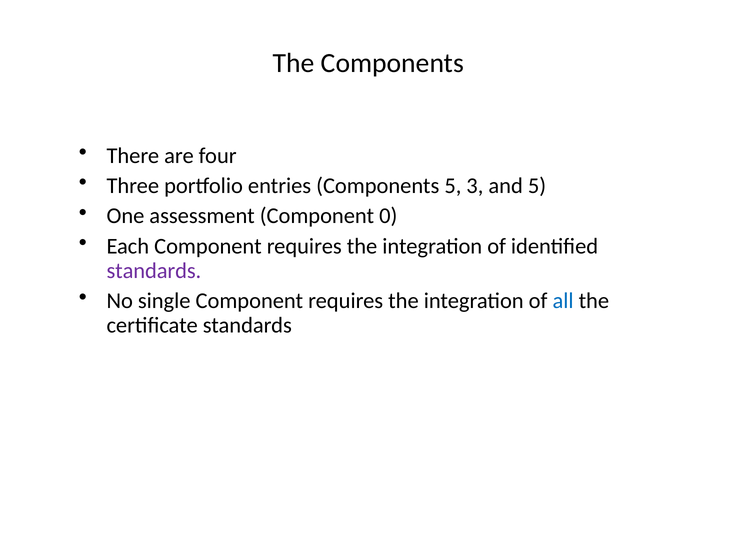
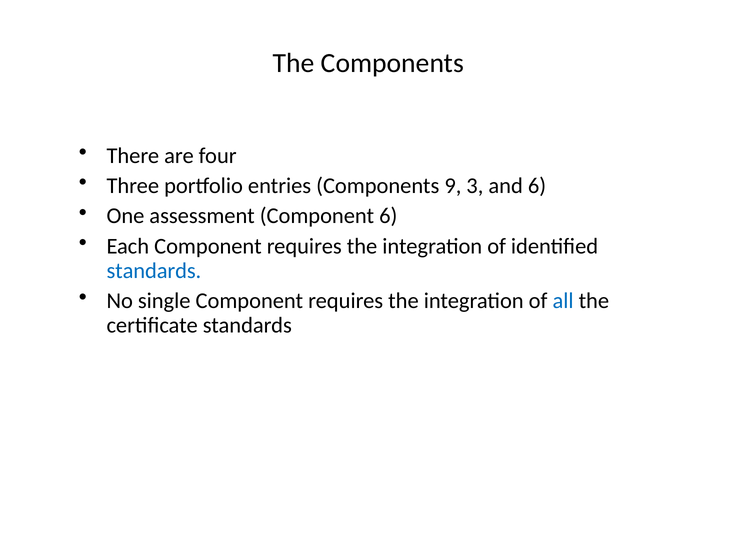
Components 5: 5 -> 9
and 5: 5 -> 6
Component 0: 0 -> 6
standards at (154, 270) colour: purple -> blue
